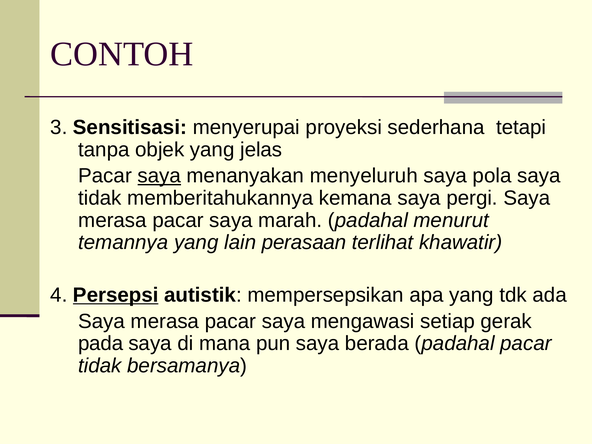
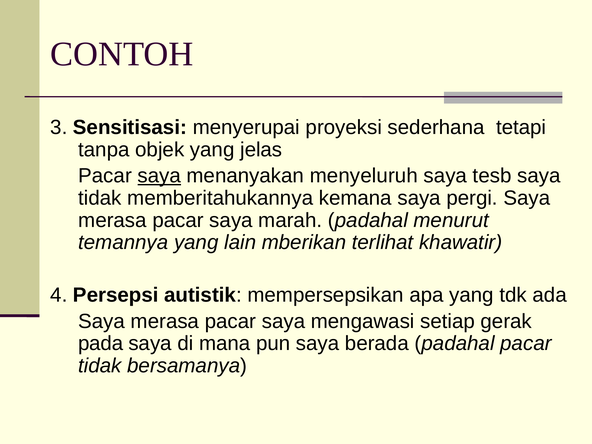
pola: pola -> tesb
perasaan: perasaan -> mberikan
Persepsi underline: present -> none
